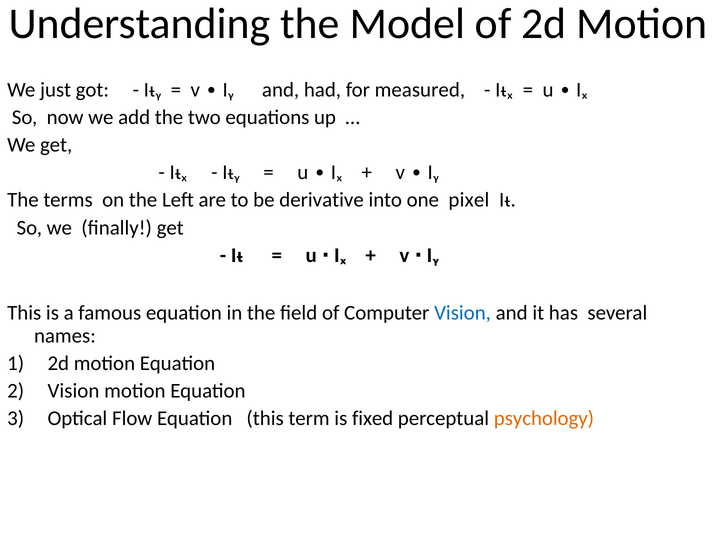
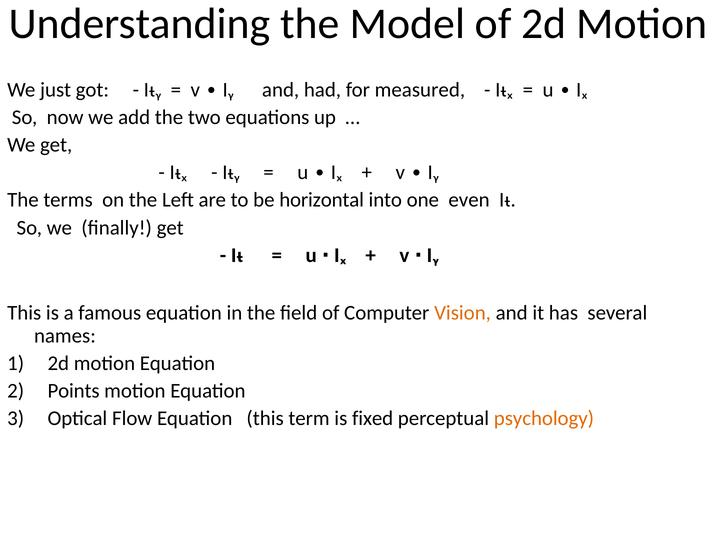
derivative: derivative -> horizontal
pixel: pixel -> even
Vision at (463, 313) colour: blue -> orange
Vision at (73, 391): Vision -> Points
